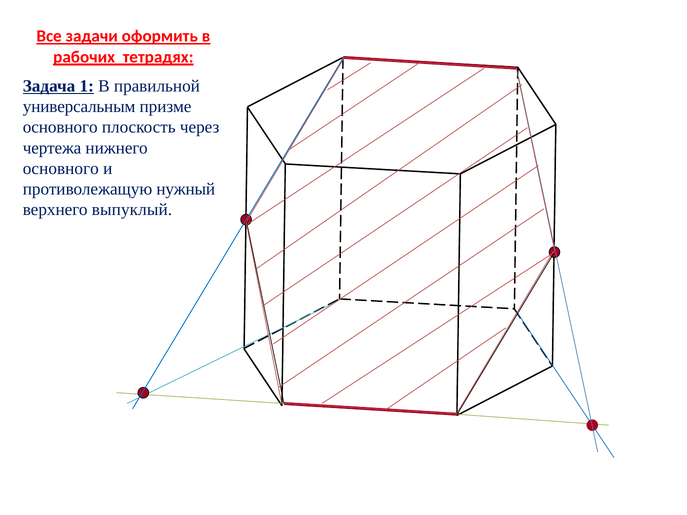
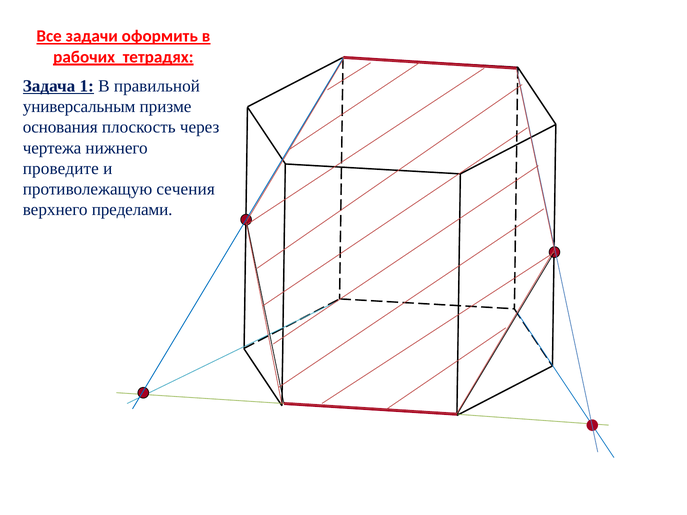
основного at (60, 127): основного -> основания
основного at (61, 169): основного -> проведите
нужный: нужный -> сечения
выпуклый: выпуклый -> пределами
